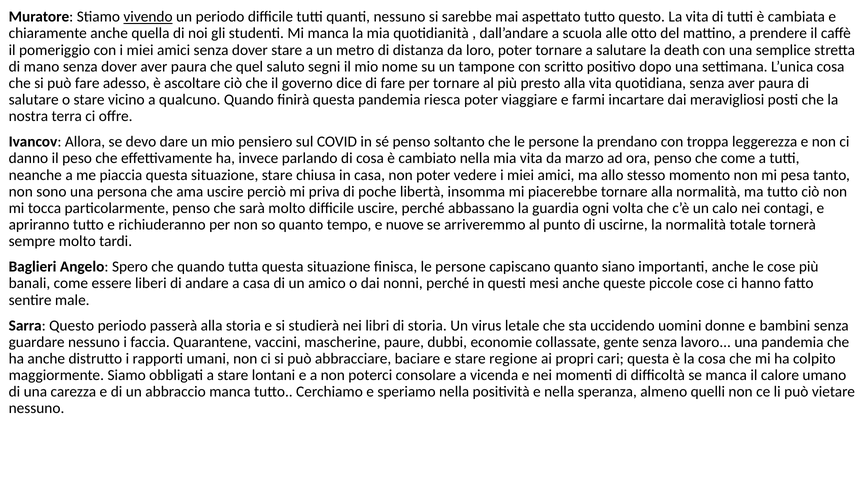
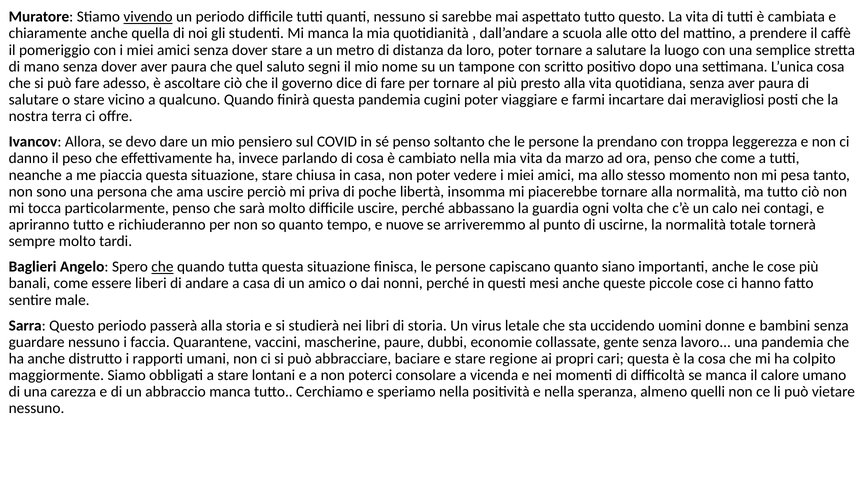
death: death -> luogo
riesca: riesca -> cugini
che at (162, 267) underline: none -> present
